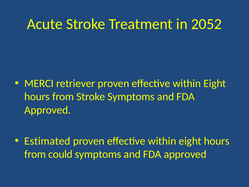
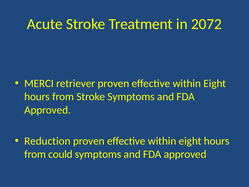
2052: 2052 -> 2072
Estimated: Estimated -> Reduction
